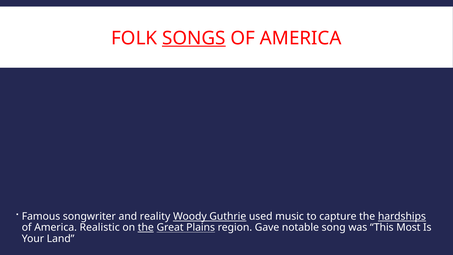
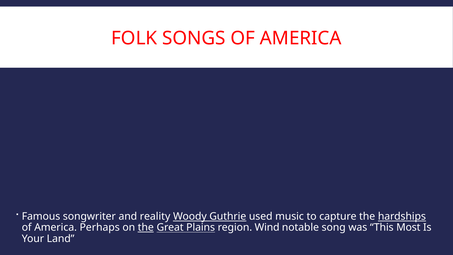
SONGS underline: present -> none
Realistic: Realistic -> Perhaps
Gave: Gave -> Wind
